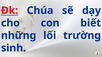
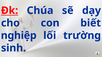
những: những -> nghiệp
